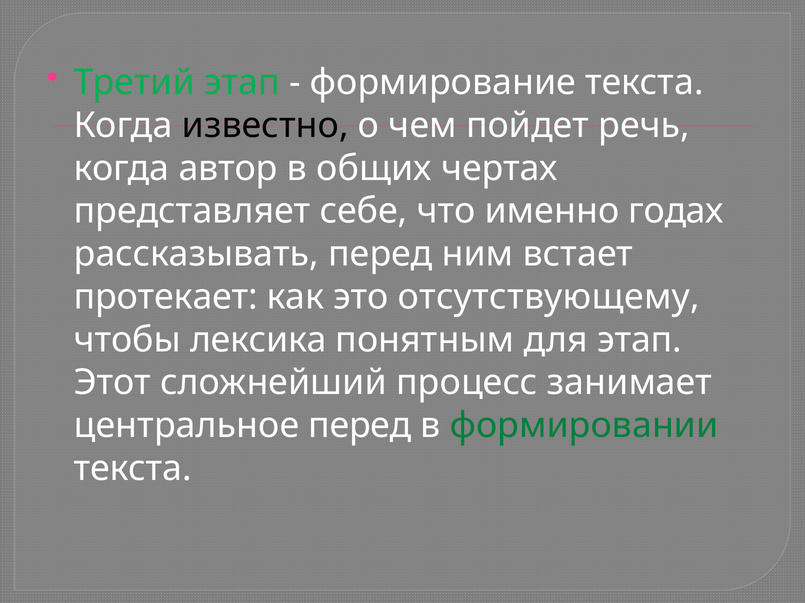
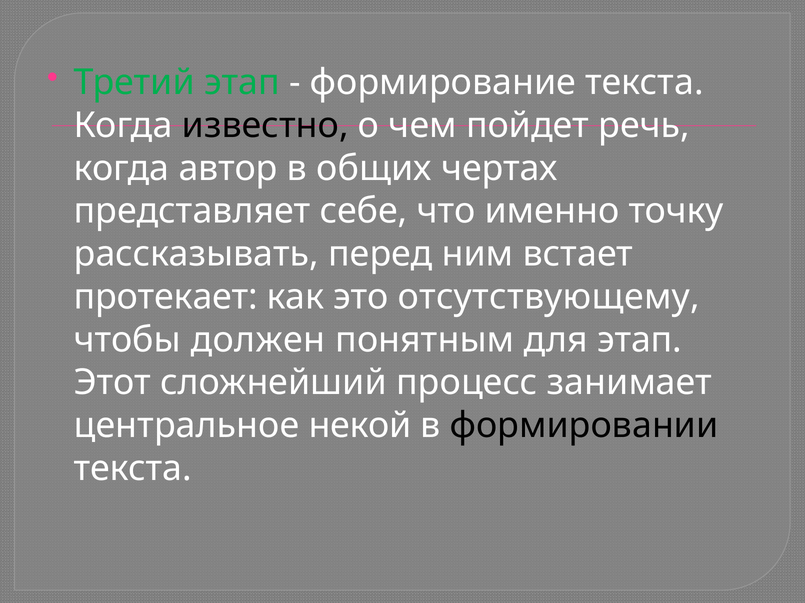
годах: годах -> точку
лексика: лексика -> должен
центральное перед: перед -> некой
формировании colour: green -> black
